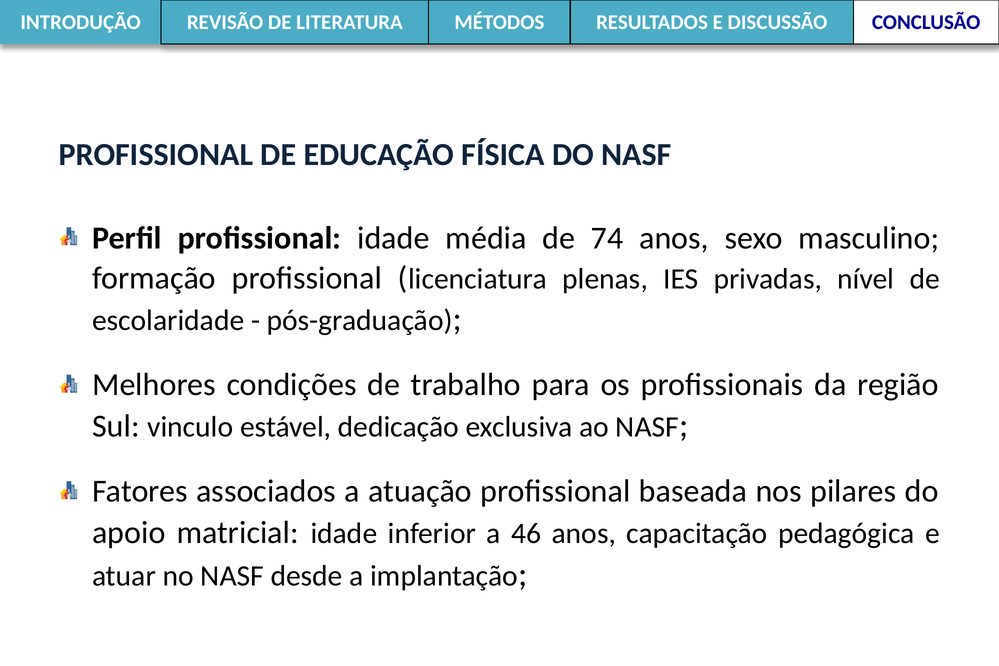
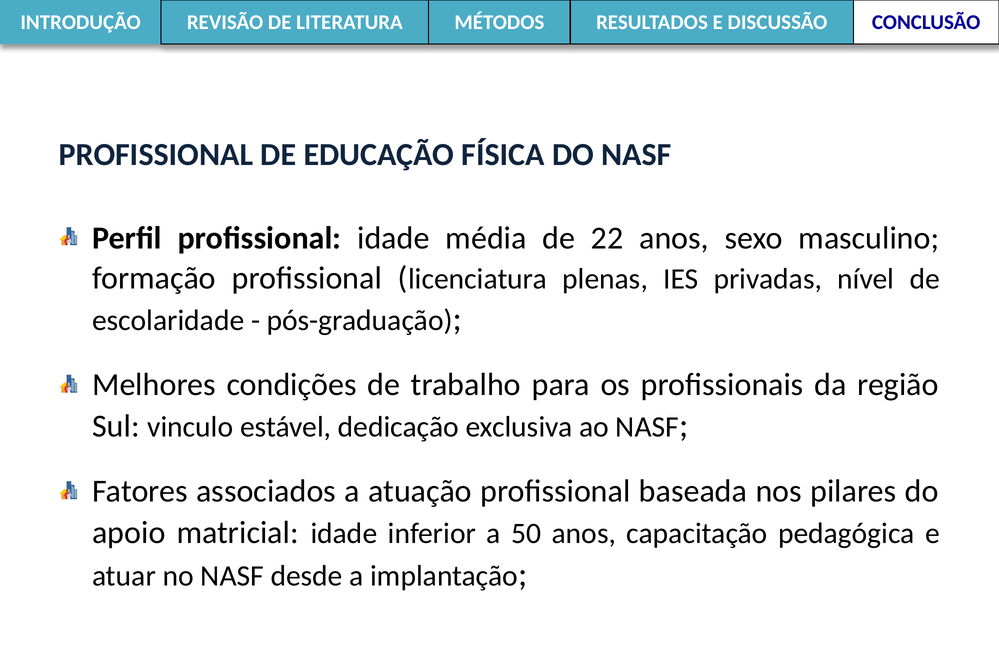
74: 74 -> 22
46: 46 -> 50
